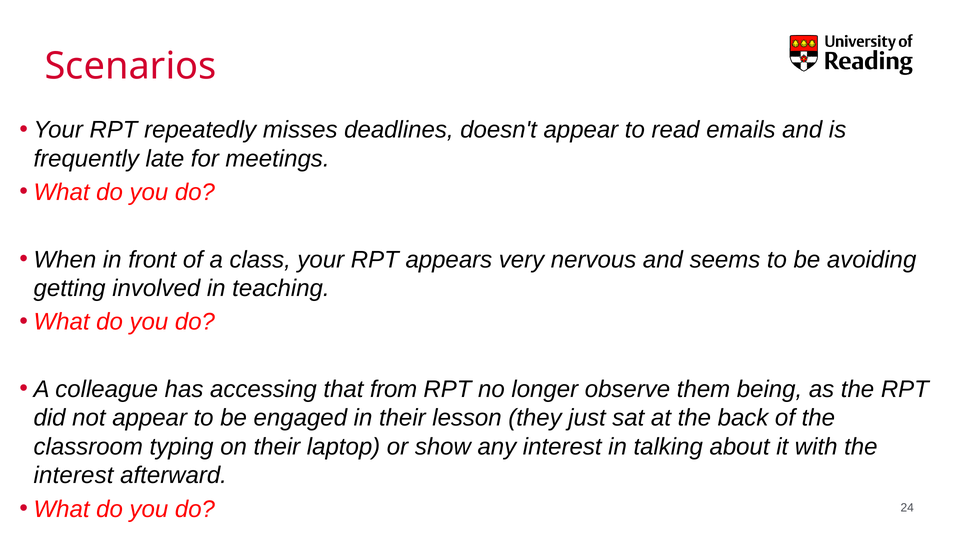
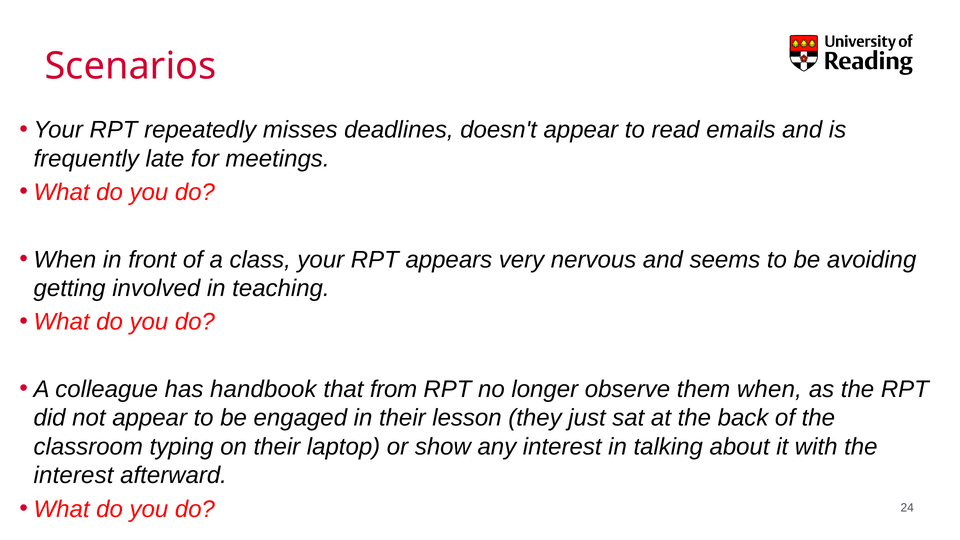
accessing: accessing -> handbook
them being: being -> when
